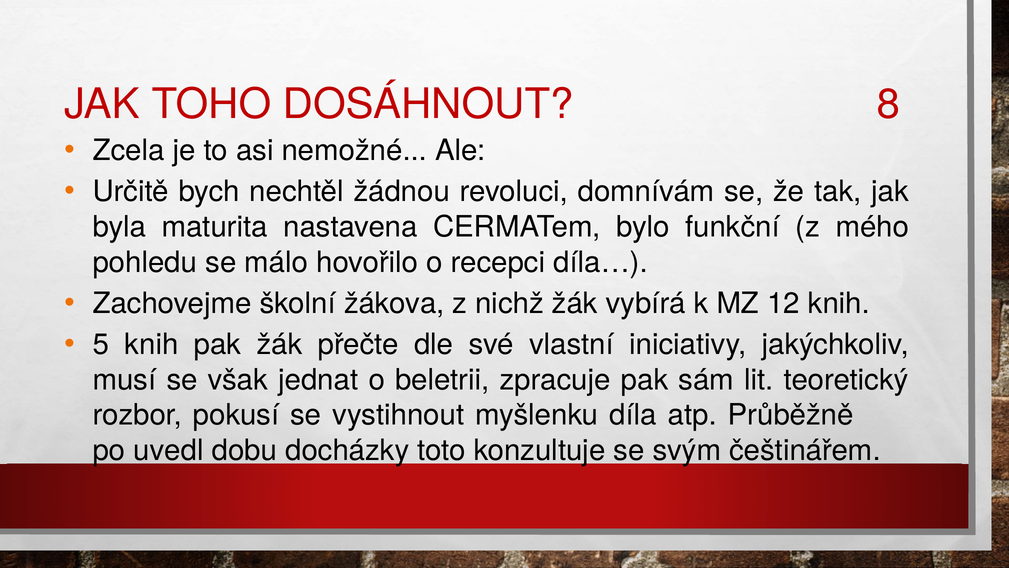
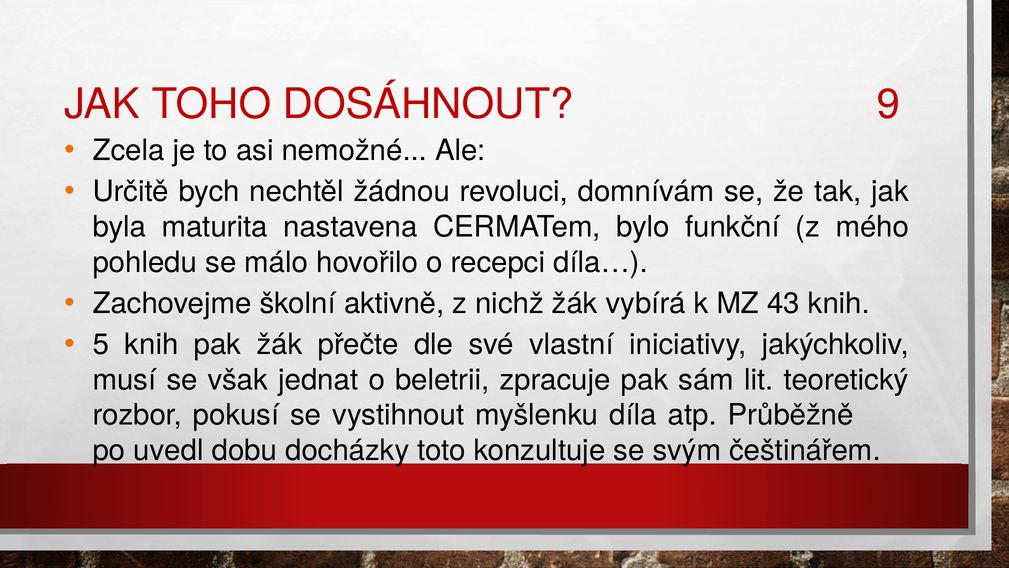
8: 8 -> 9
žákova: žákova -> aktivně
12: 12 -> 43
